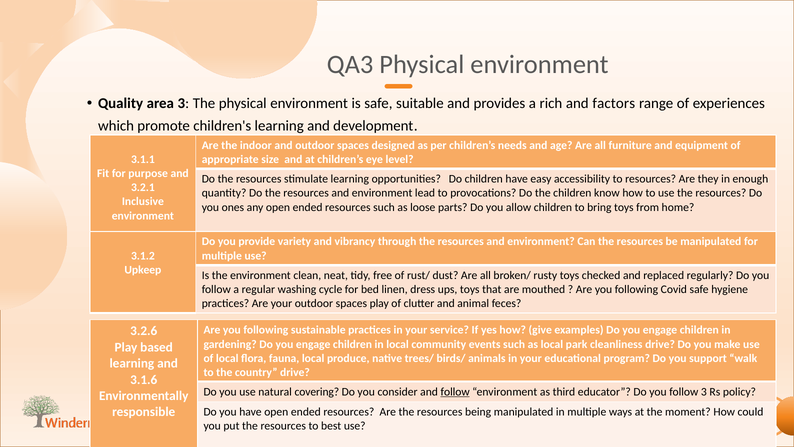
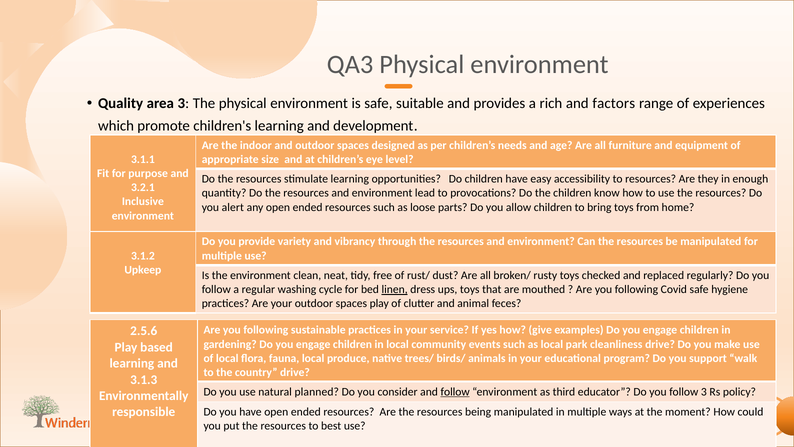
ones: ones -> alert
linen underline: none -> present
3.2.6: 3.2.6 -> 2.5.6
3.1.6: 3.1.6 -> 3.1.3
covering: covering -> planned
